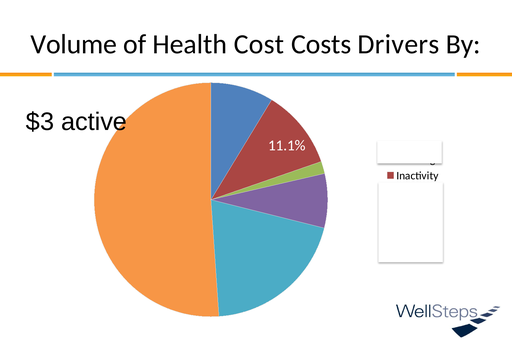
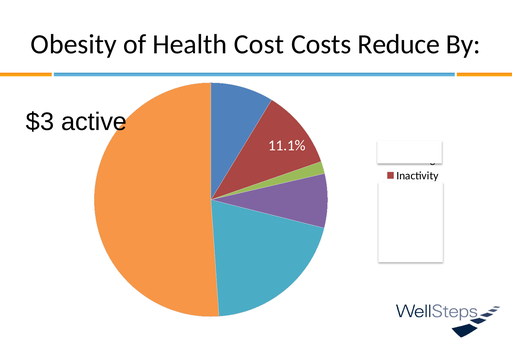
Volume at (74, 44): Volume -> Obesity
Drivers: Drivers -> Reduce
